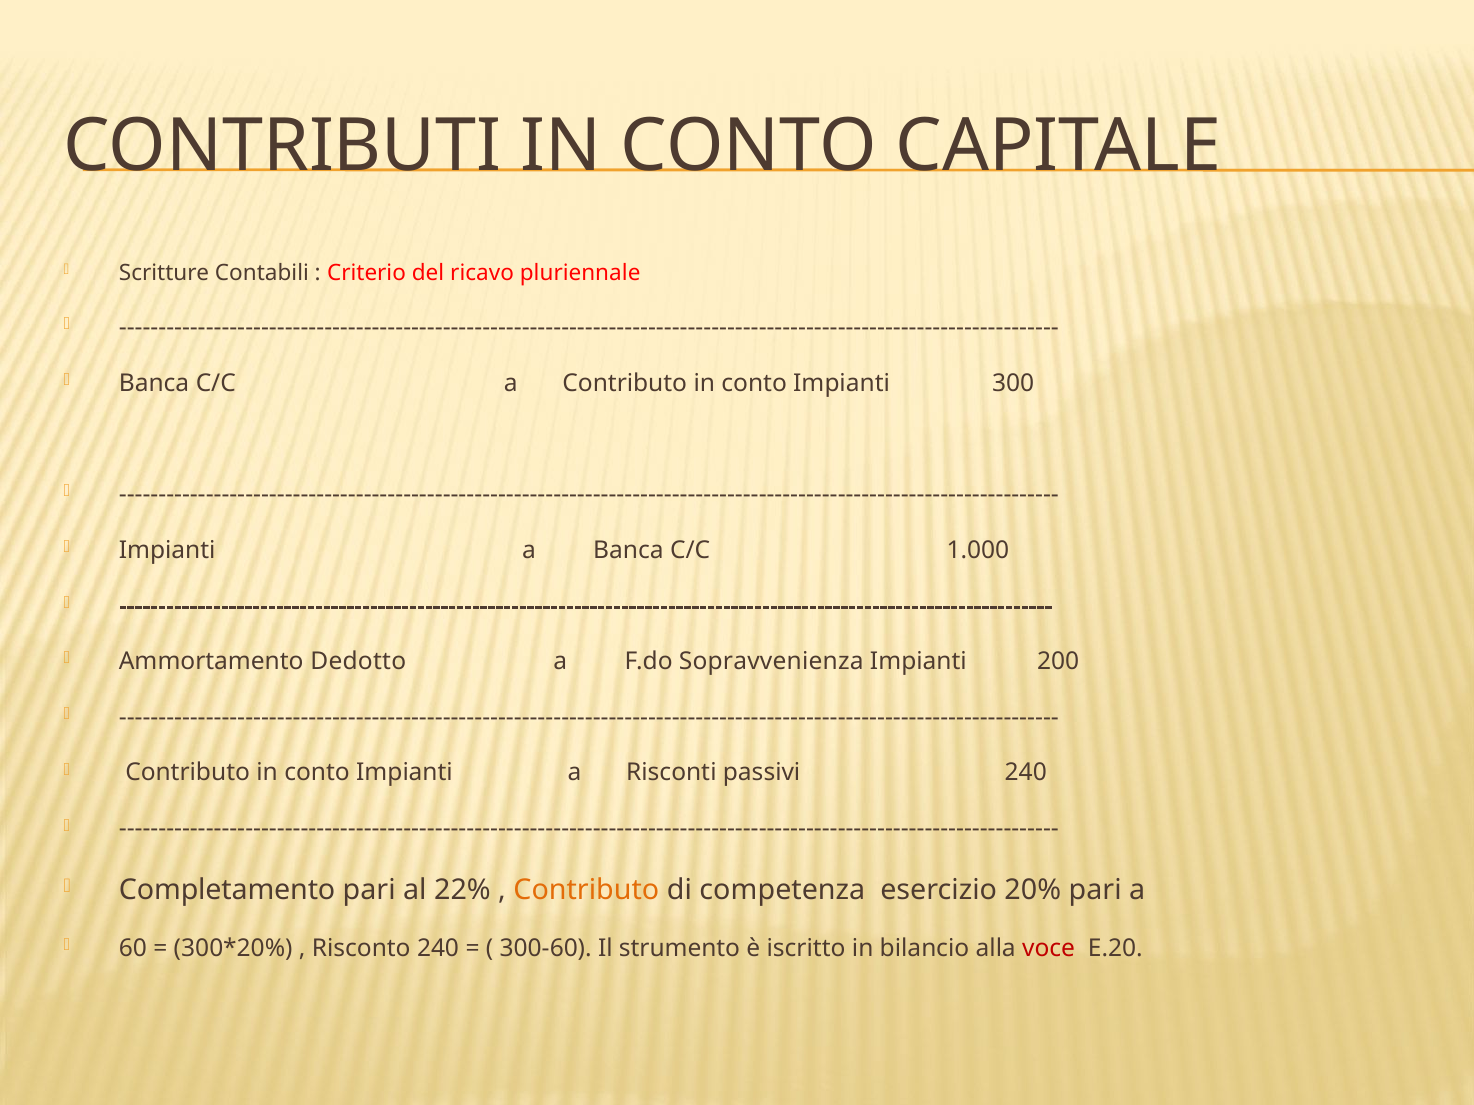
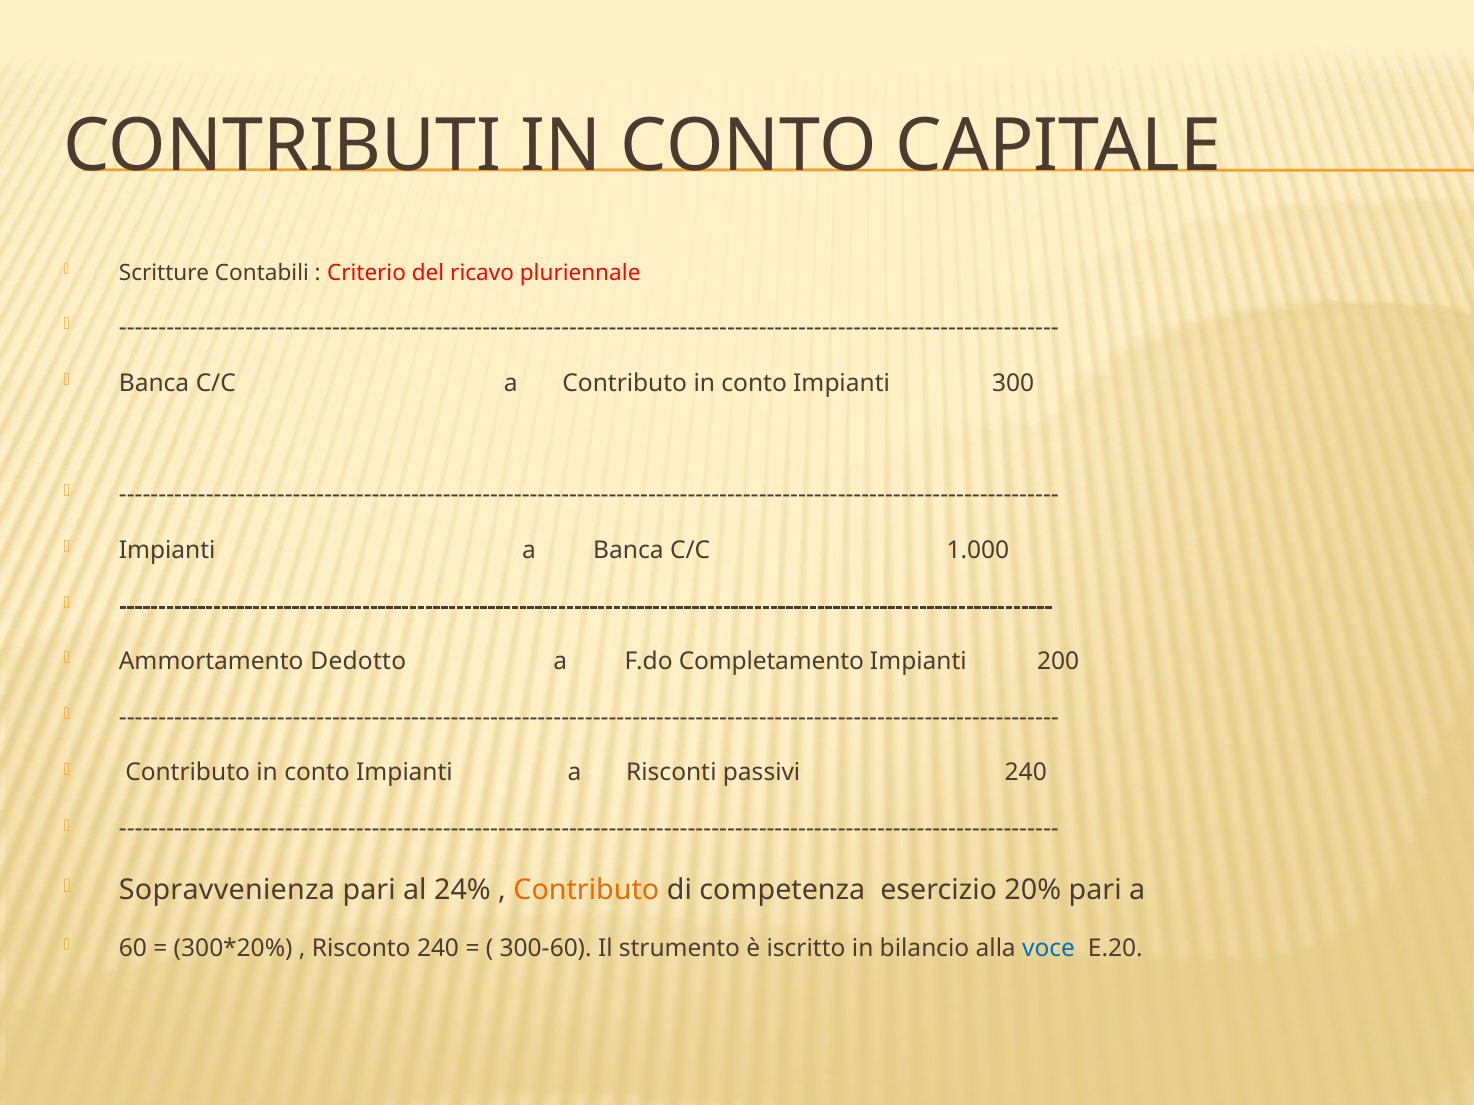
Sopravvenienza: Sopravvenienza -> Completamento
Completamento: Completamento -> Sopravvenienza
22%: 22% -> 24%
voce colour: red -> blue
